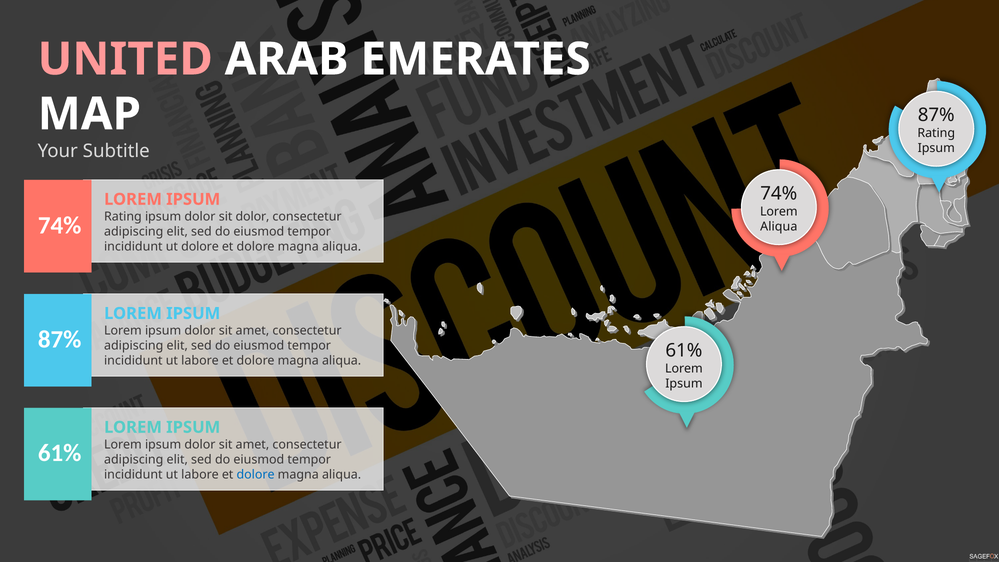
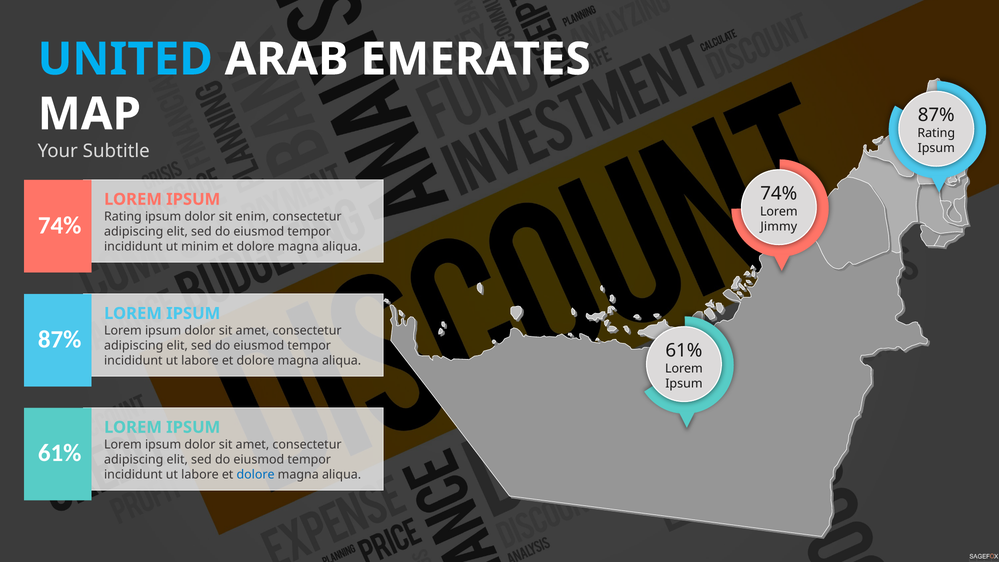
UNITED colour: pink -> light blue
sit dolor: dolor -> enim
Aliqua at (779, 227): Aliqua -> Jimmy
ut dolore: dolore -> minim
